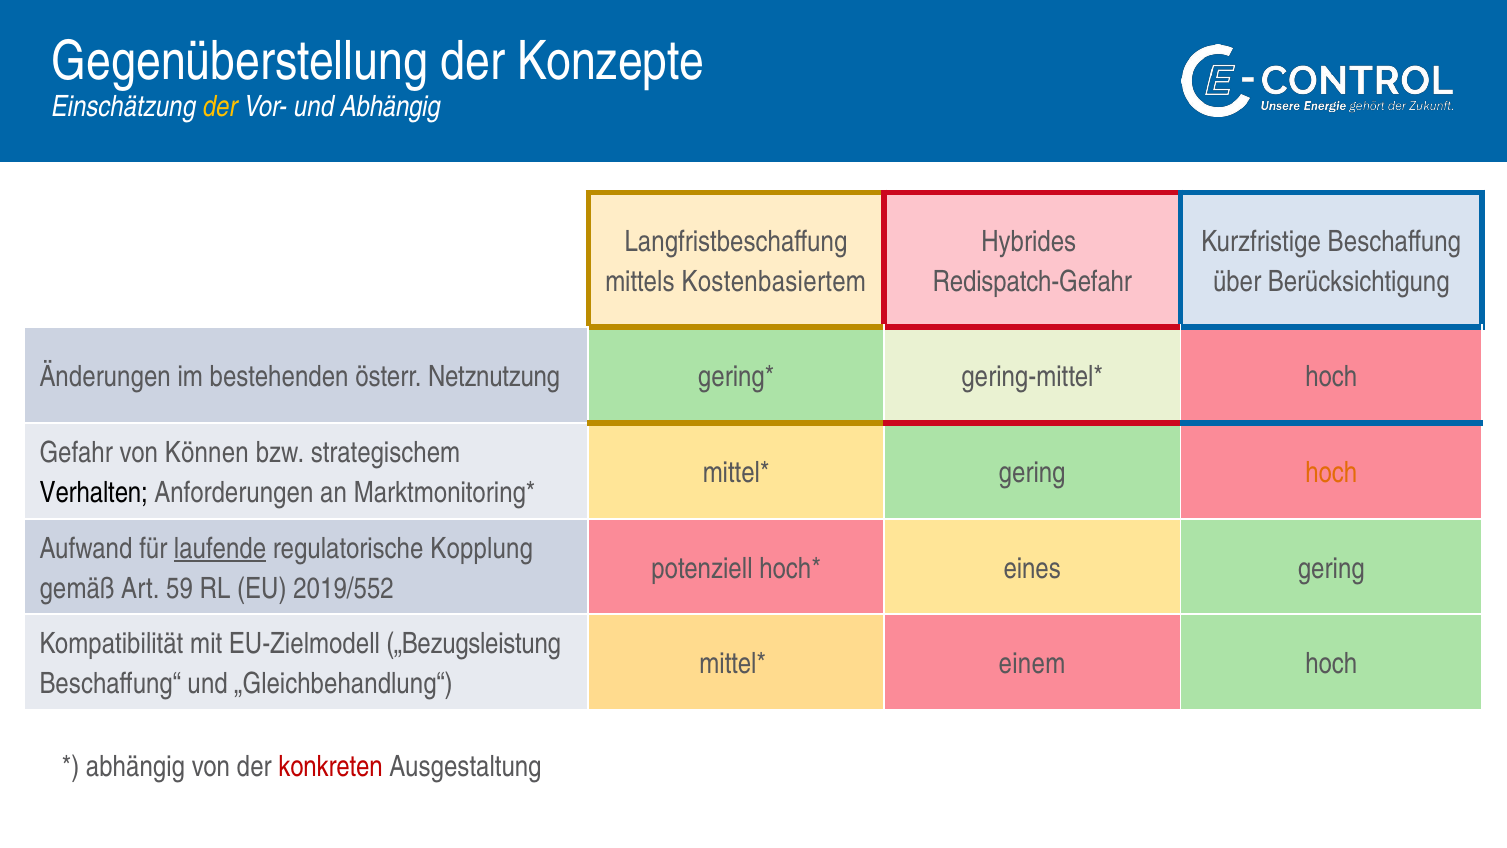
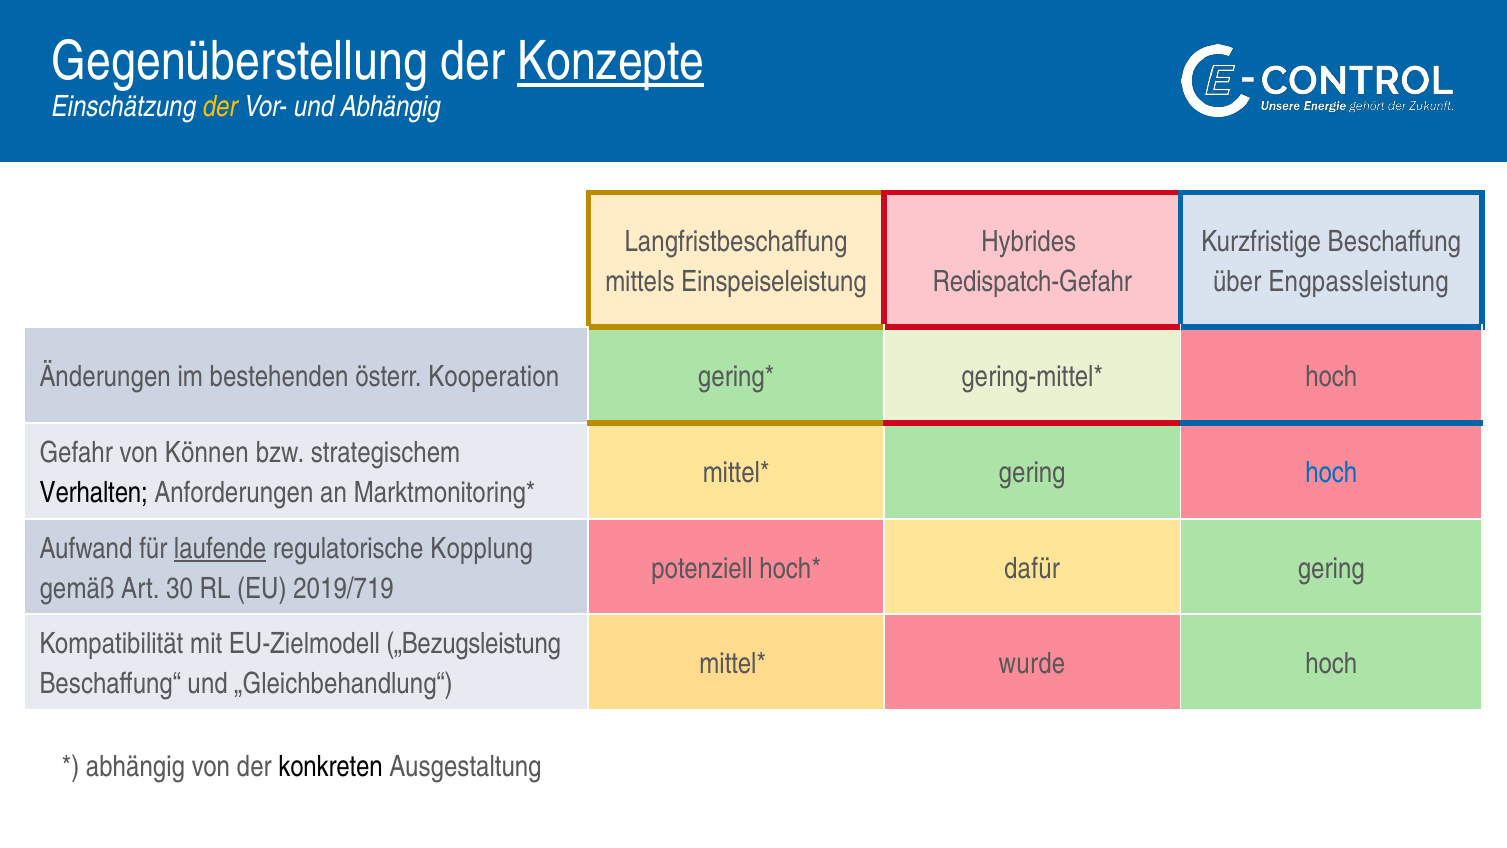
Konzepte underline: none -> present
Kostenbasiertem: Kostenbasiertem -> Einspeiseleistung
Berücksichtigung: Berücksichtigung -> Engpassleistung
Netznutzung: Netznutzung -> Kooperation
hoch at (1331, 473) colour: orange -> blue
eines: eines -> dafür
59: 59 -> 30
2019/552: 2019/552 -> 2019/719
einem: einem -> wurde
konkreten colour: red -> black
